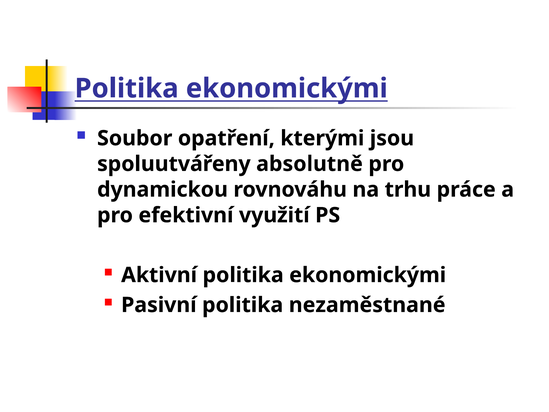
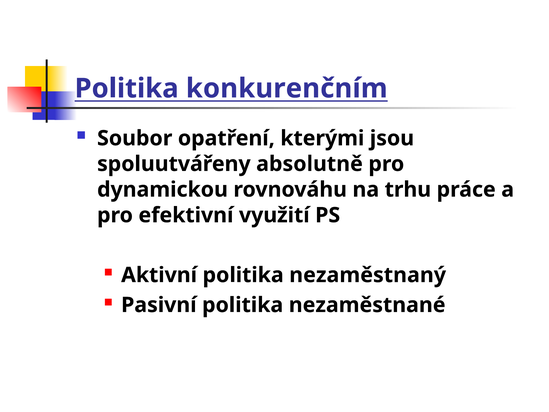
ekonomickými at (287, 88): ekonomickými -> konkurenčním
Aktivní politika ekonomickými: ekonomickými -> nezaměstnaný
